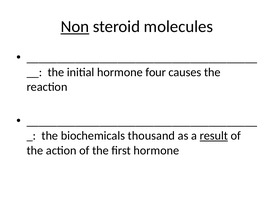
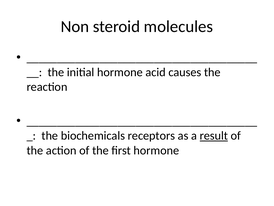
Non underline: present -> none
four: four -> acid
thousand: thousand -> receptors
